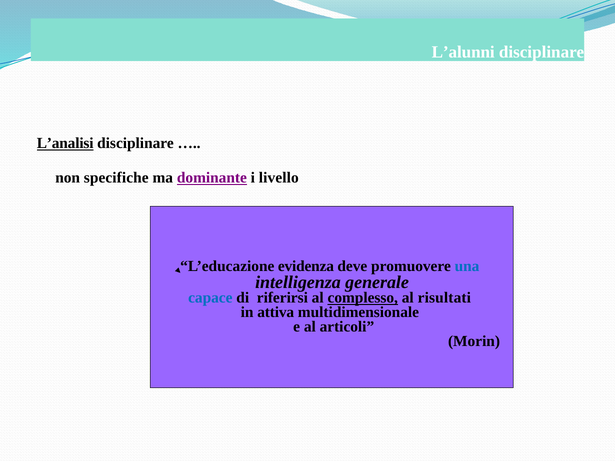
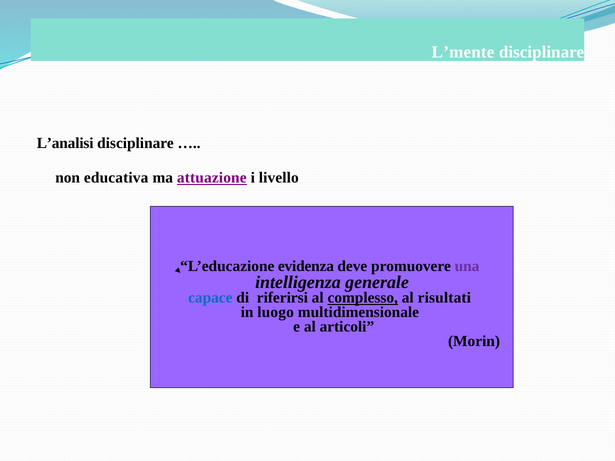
L’alunni: L’alunni -> L’mente
L’analisi underline: present -> none
specifiche: specifiche -> educativa
dominante: dominante -> attuazione
una colour: blue -> purple
attiva: attiva -> luogo
